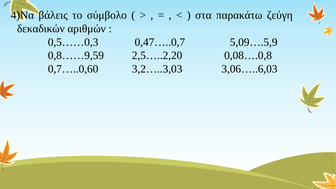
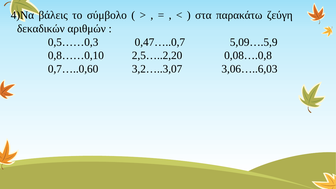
0,8……9,59: 0,8……9,59 -> 0,8……0,10
3,2…..3,03: 3,2…..3,03 -> 3,2…..3,07
